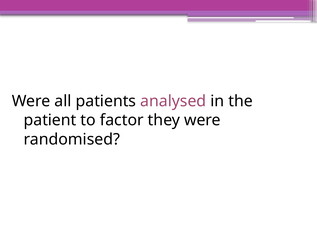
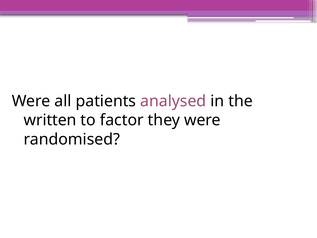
patient: patient -> written
